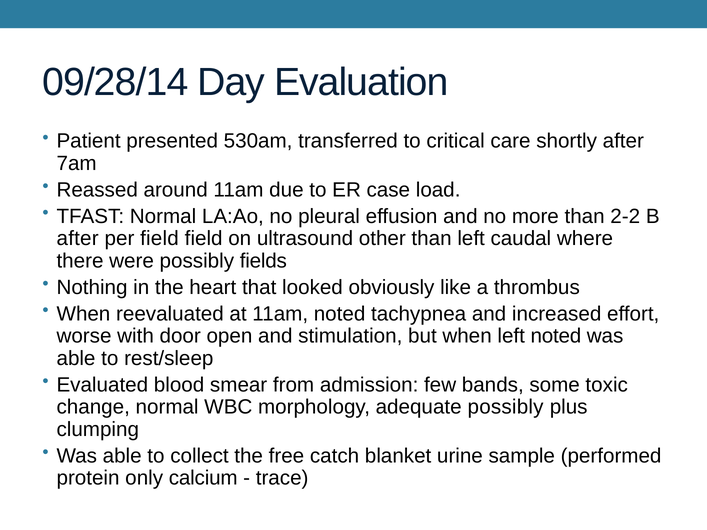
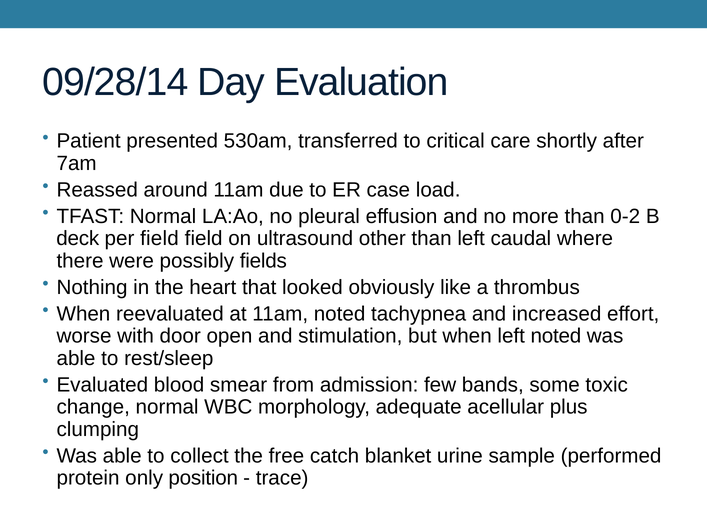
2-2: 2-2 -> 0-2
after at (78, 239): after -> deck
adequate possibly: possibly -> acellular
calcium: calcium -> position
